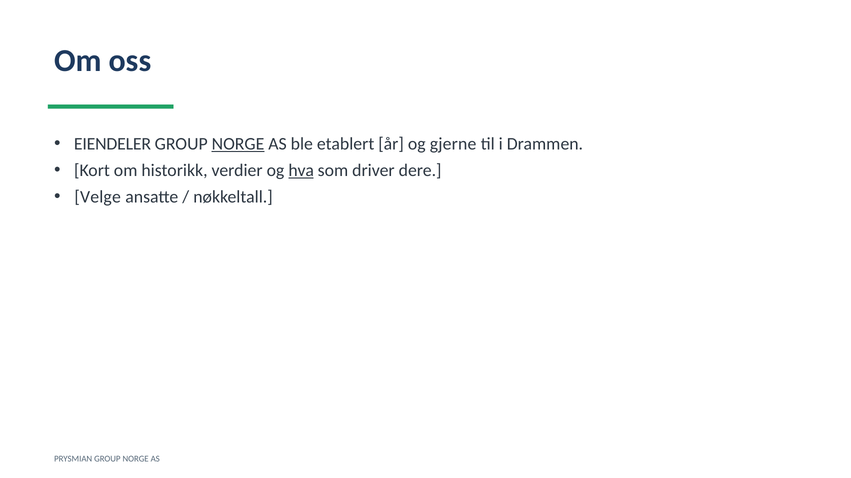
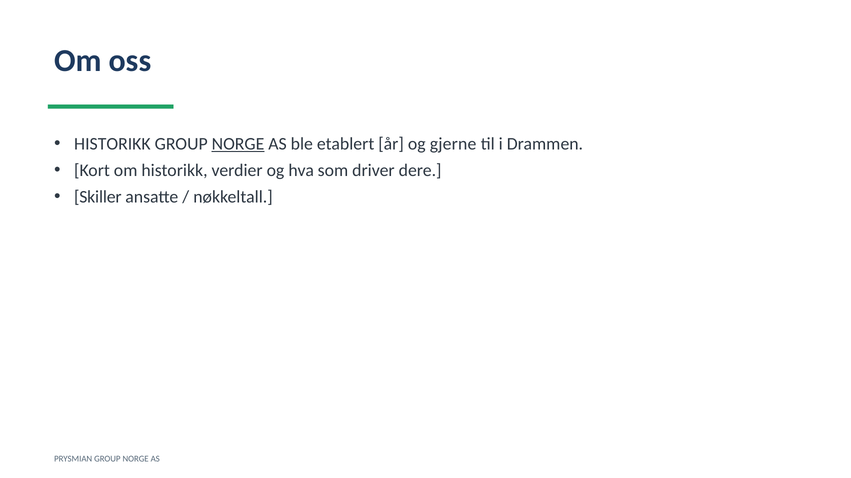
EIENDELER at (112, 144): EIENDELER -> HISTORIKK
hva underline: present -> none
Velge: Velge -> Skiller
